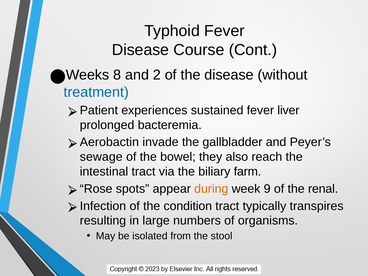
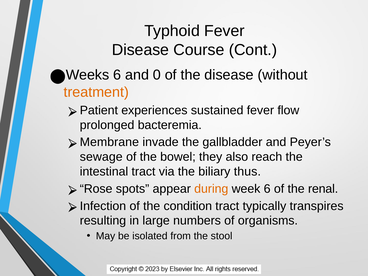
Weeks 8: 8 -> 6
2: 2 -> 0
treatment colour: blue -> orange
liver: liver -> flow
Aerobactin: Aerobactin -> Membrane
farm: farm -> thus
week 9: 9 -> 6
